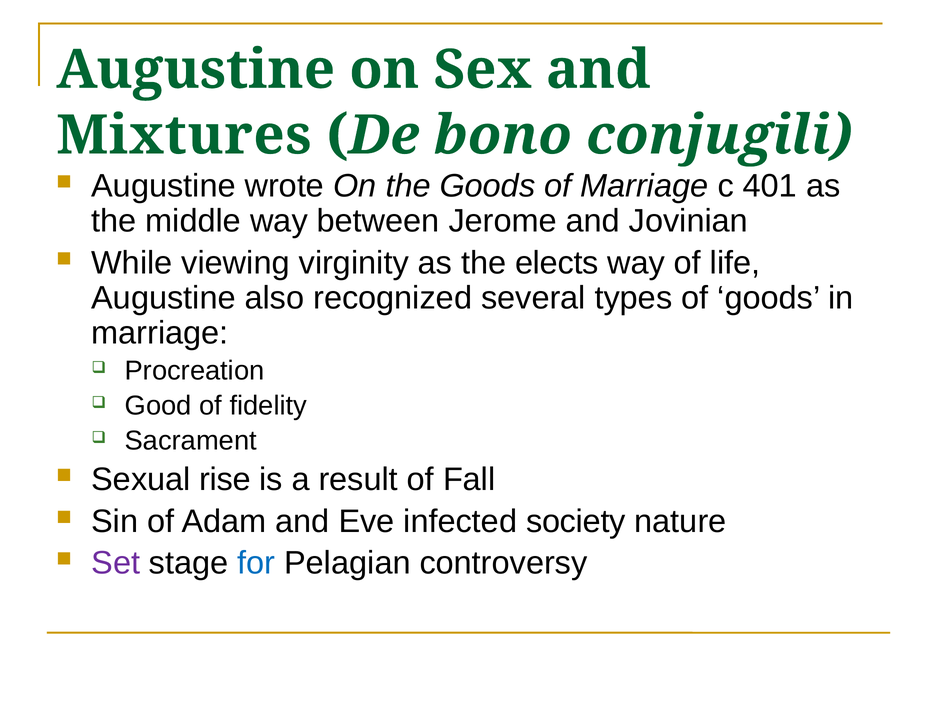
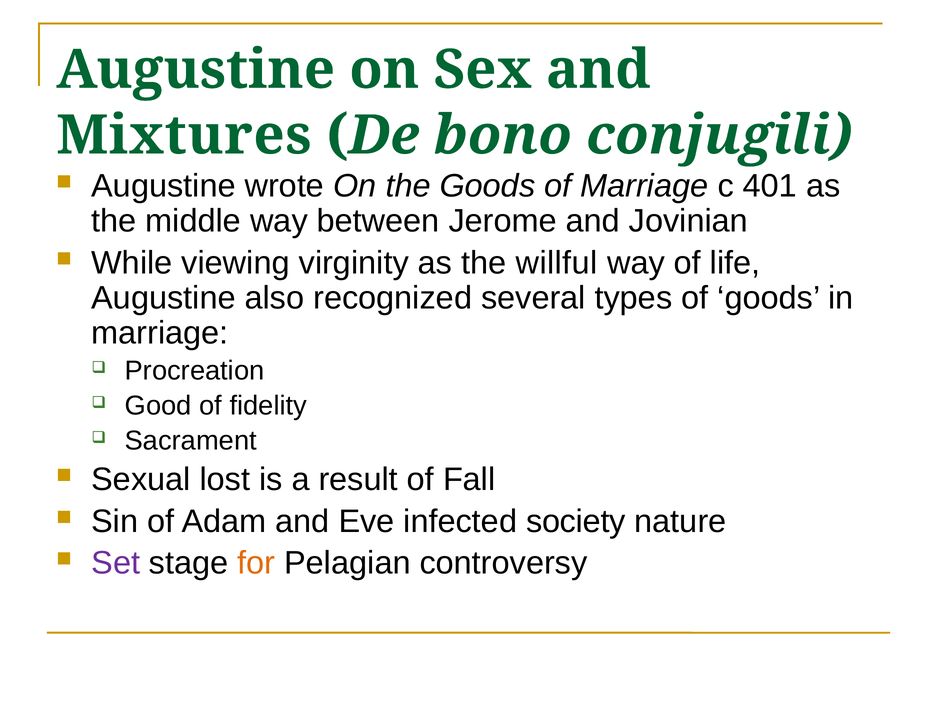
elects: elects -> willful
rise: rise -> lost
for colour: blue -> orange
